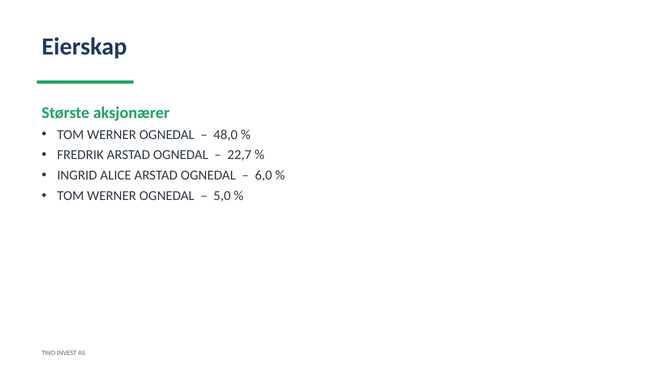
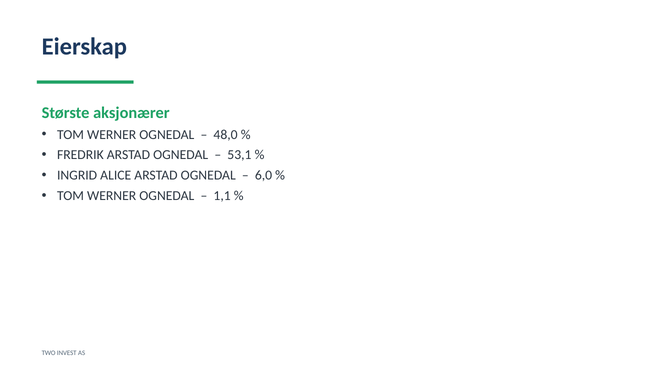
22,7: 22,7 -> 53,1
5,0: 5,0 -> 1,1
